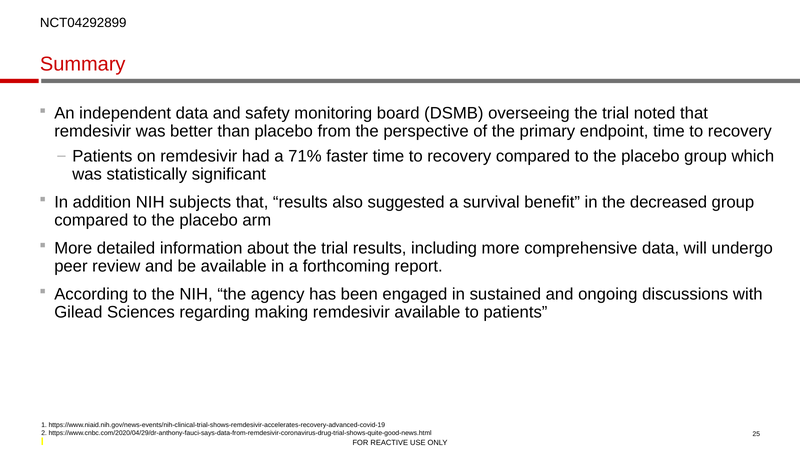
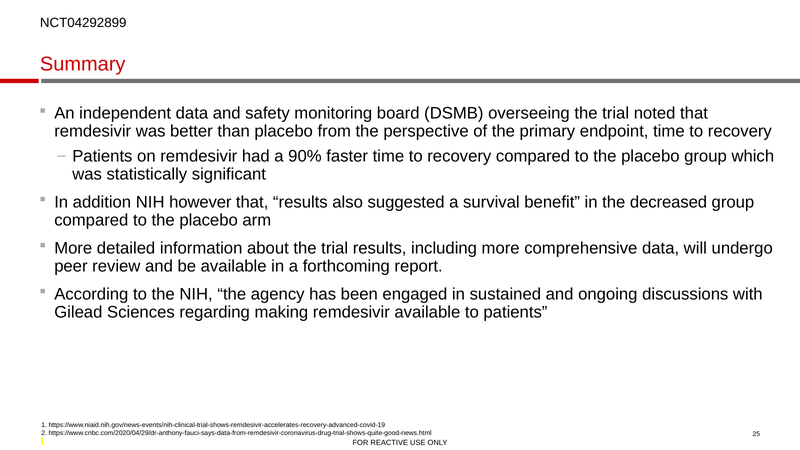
71%: 71% -> 90%
subjects: subjects -> however
